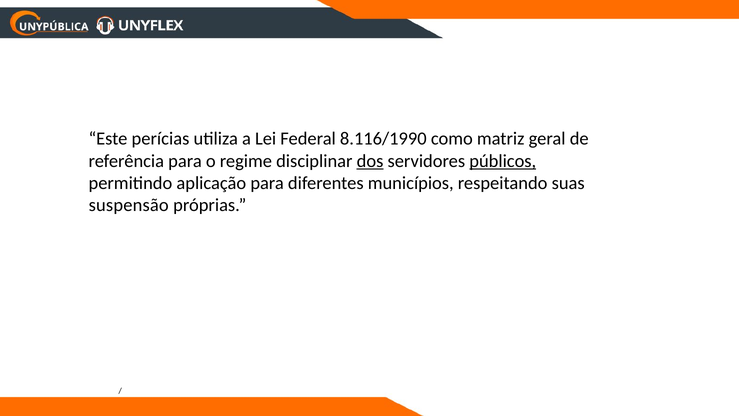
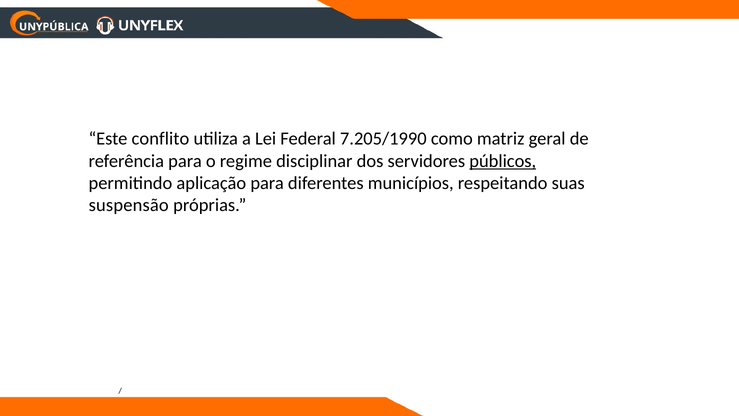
perícias: perícias -> conflito
8.116/1990: 8.116/1990 -> 7.205/1990
dos underline: present -> none
